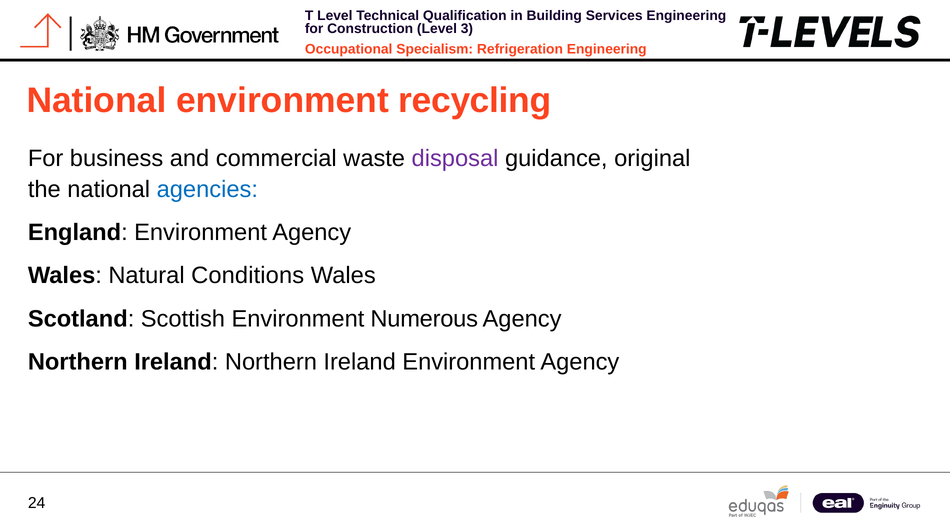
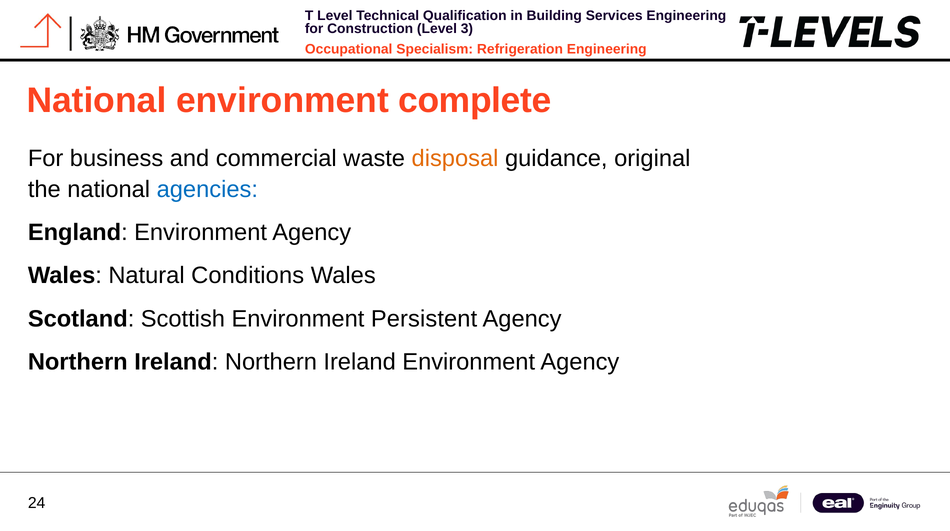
recycling: recycling -> complete
disposal colour: purple -> orange
Numerous: Numerous -> Persistent
